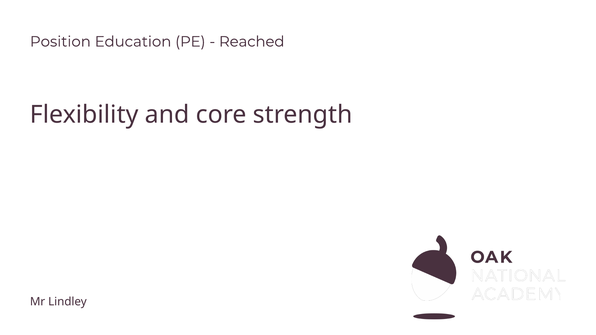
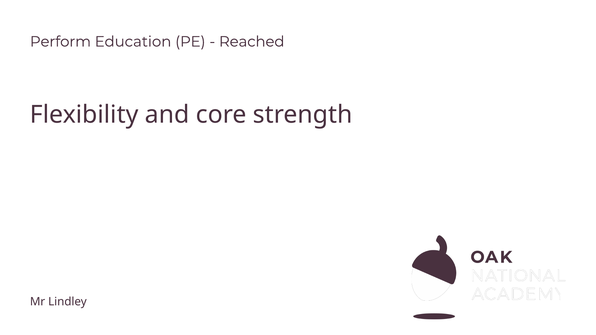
Position: Position -> Perform
